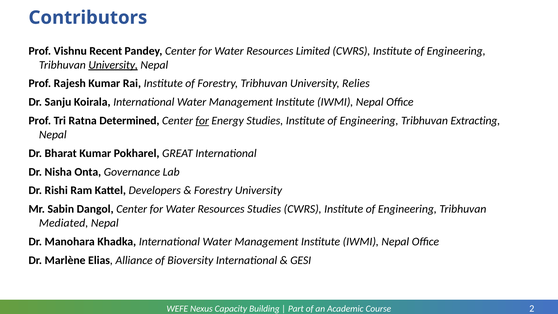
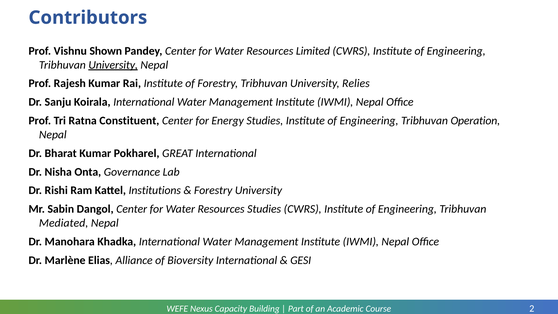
Recent: Recent -> Shown
Determined: Determined -> Constituent
for at (202, 121) underline: present -> none
Extracting: Extracting -> Operation
Developers: Developers -> Institutions
